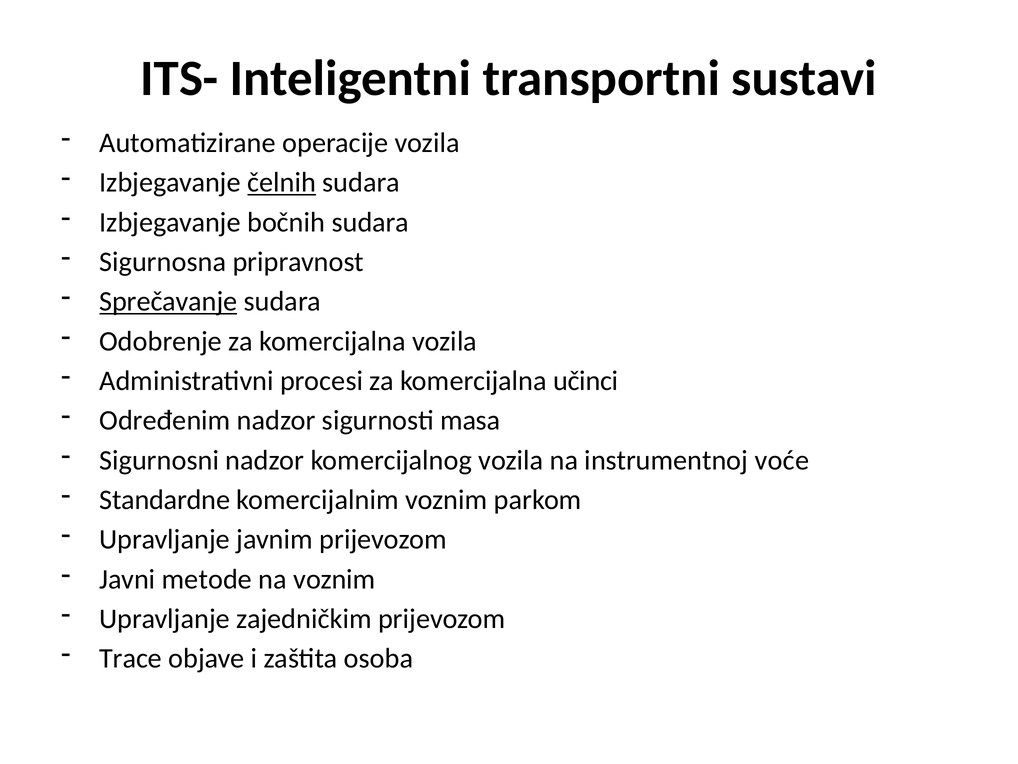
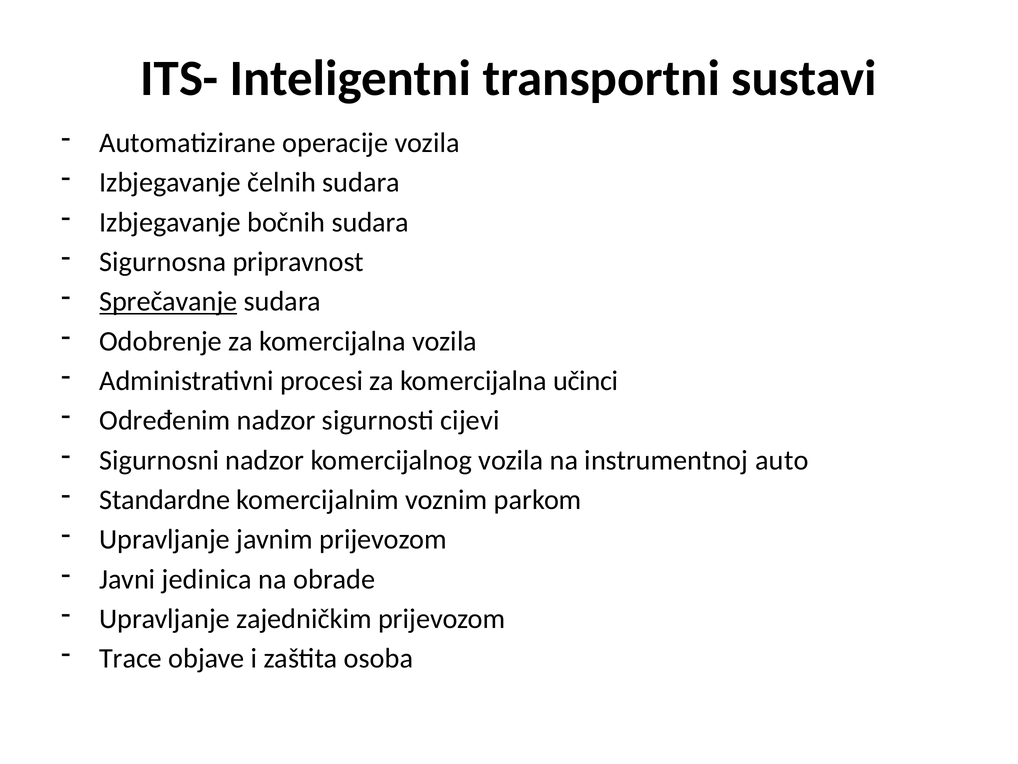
čelnih underline: present -> none
masa: masa -> cijevi
voće: voće -> auto
metode: metode -> jedinica
na voznim: voznim -> obrade
